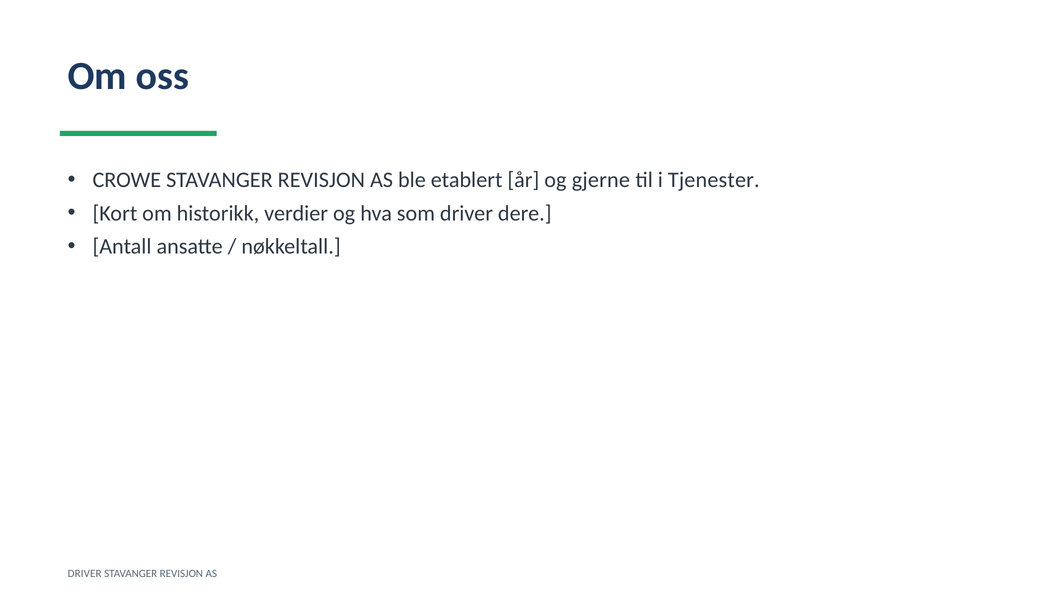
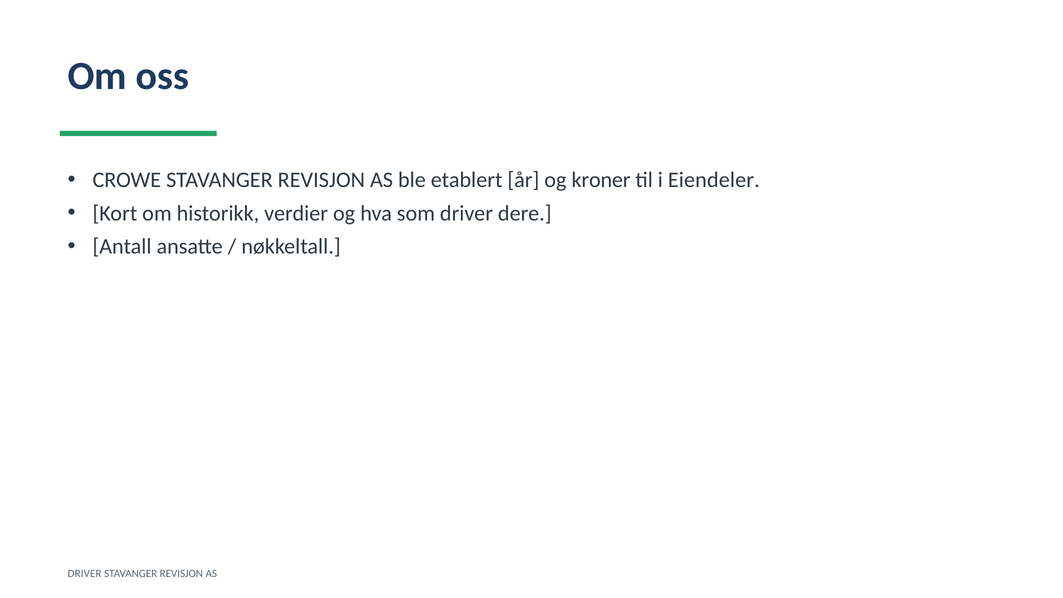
gjerne: gjerne -> kroner
Tjenester: Tjenester -> Eiendeler
